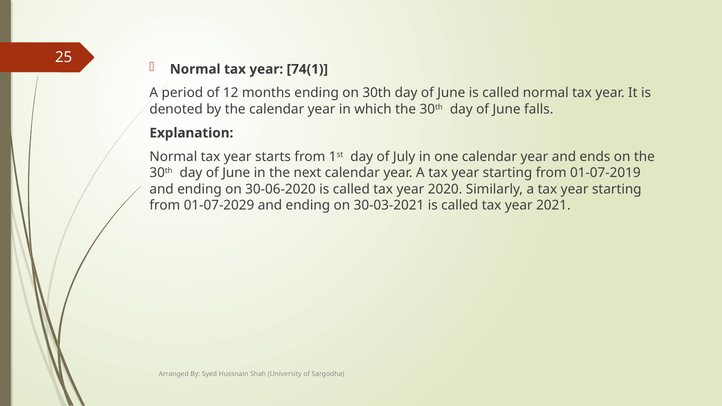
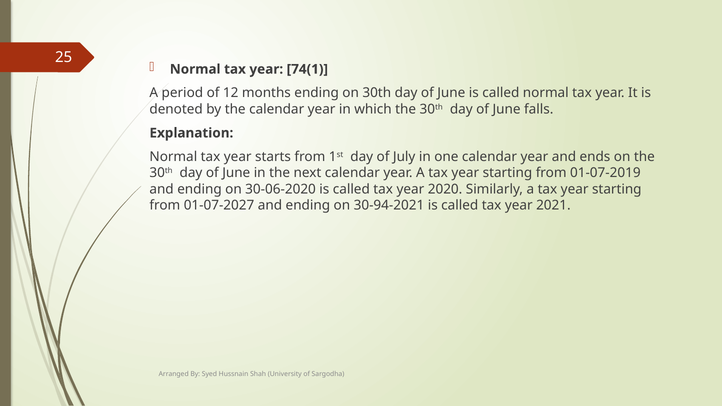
01-07-2029: 01-07-2029 -> 01-07-2027
30-03-2021: 30-03-2021 -> 30-94-2021
